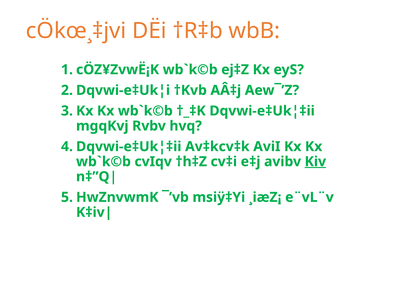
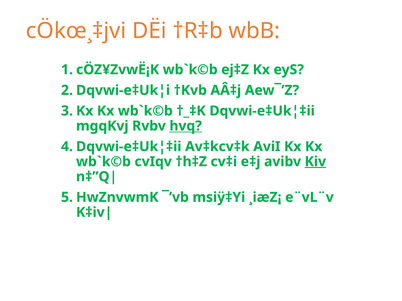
hvq underline: none -> present
